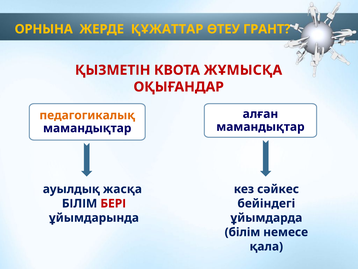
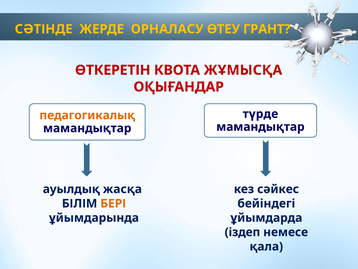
ОРНЫНА: ОРНЫНА -> СӘТІНДЕ
ҚҰЖАТТАР: ҚҰЖАТТАР -> ОРНАЛАСУ
ҚЫЗМЕТІН: ҚЫЗМЕТІН -> ӨТКЕРЕТІН
алған: алған -> түрде
БЕРІ colour: red -> orange
білім at (242, 232): білім -> іздеп
